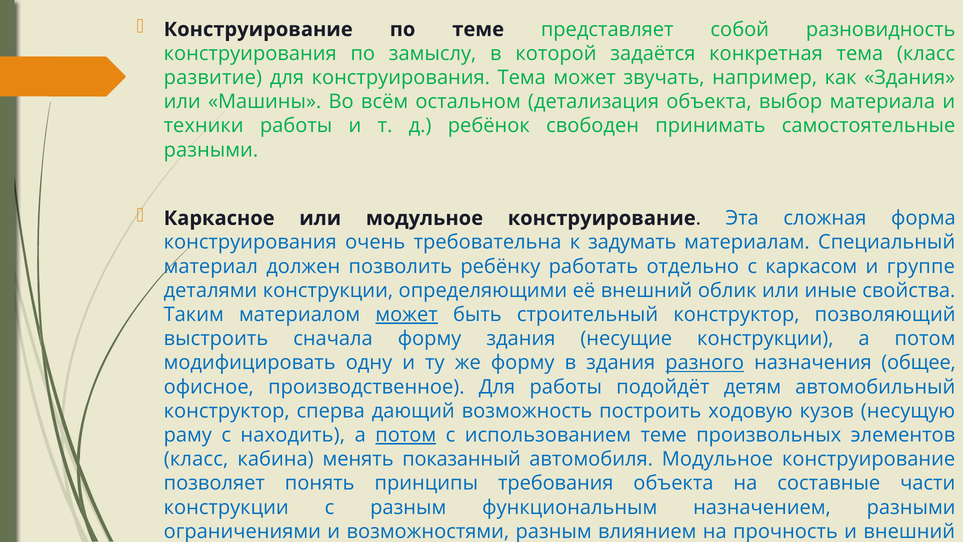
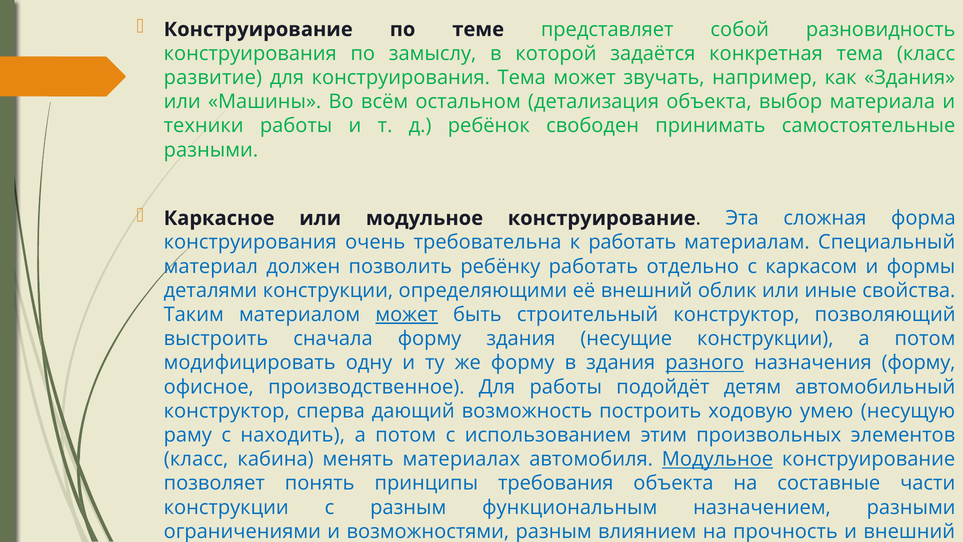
к задумать: задумать -> работать
группе: группе -> формы
назначения общее: общее -> форму
кузов: кузов -> умею
потом at (406, 435) underline: present -> none
использованием теме: теме -> этим
показанный: показанный -> материалах
Модульное at (717, 459) underline: none -> present
